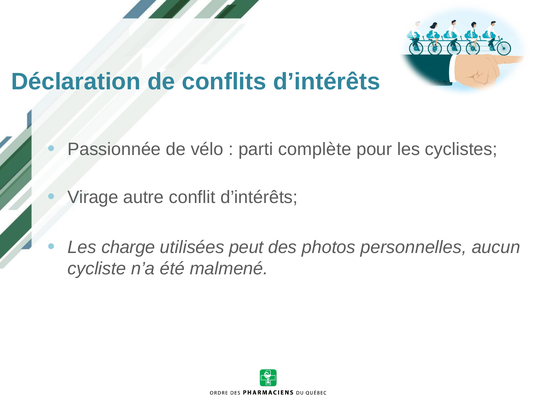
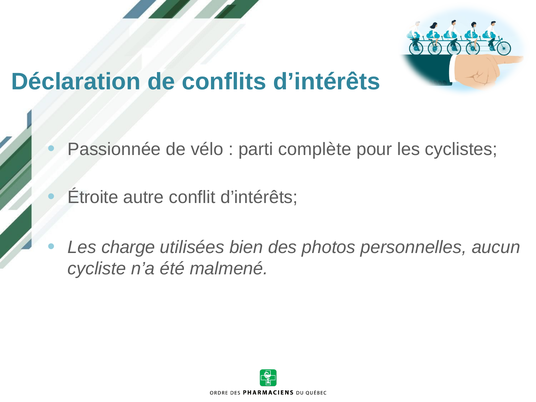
Virage: Virage -> Étroite
peut: peut -> bien
